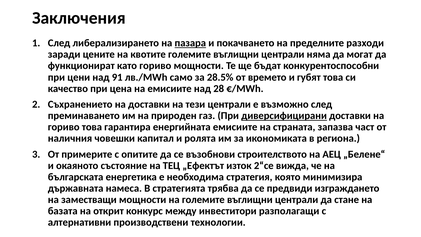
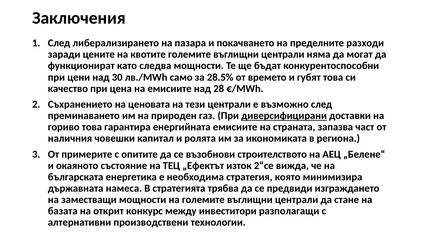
пазара underline: present -> none
като гориво: гориво -> следва
91: 91 -> 30
на доставки: доставки -> ценовата
